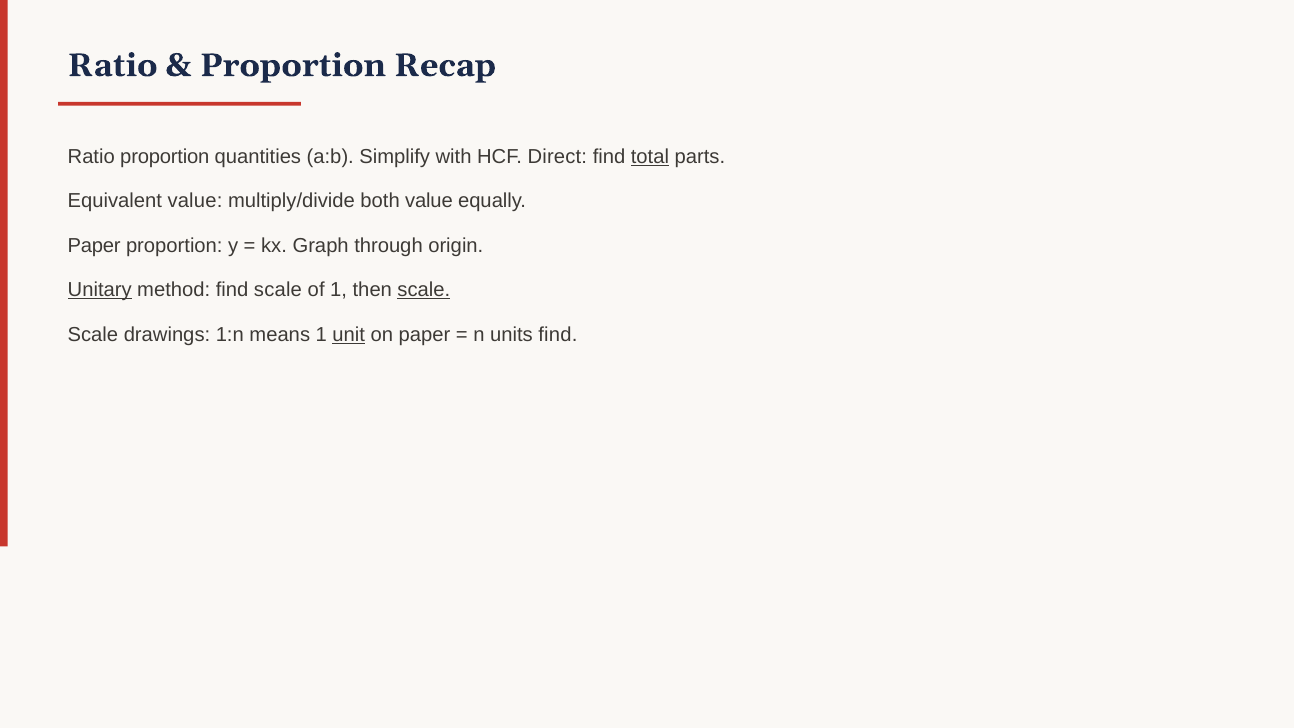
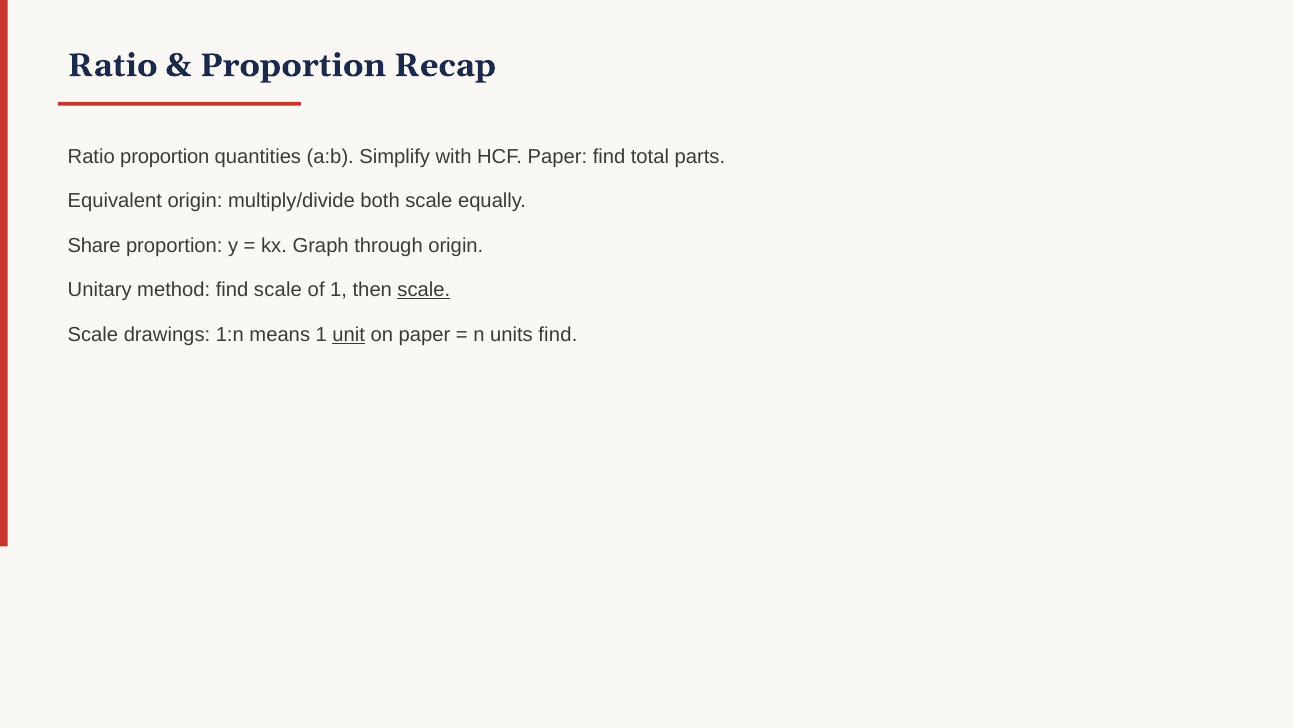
HCF Direct: Direct -> Paper
total underline: present -> none
Equivalent value: value -> origin
both value: value -> scale
Paper at (94, 246): Paper -> Share
Unitary underline: present -> none
